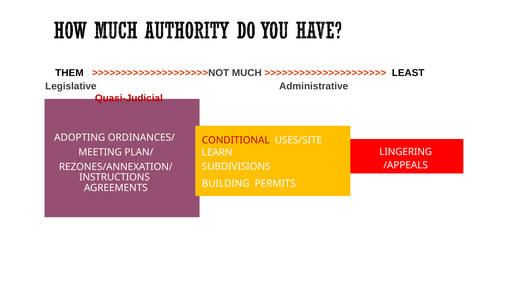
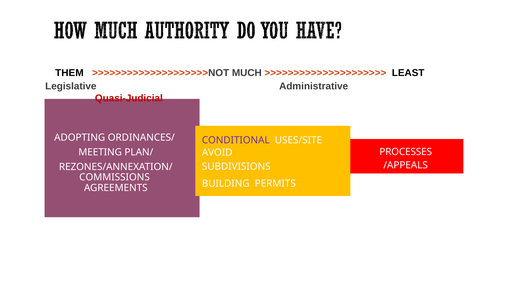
CONDITIONAL colour: red -> purple
LINGERING: LINGERING -> PROCESSES
LEARN: LEARN -> AVOID
INSTRUCTIONS: INSTRUCTIONS -> COMMISSIONS
